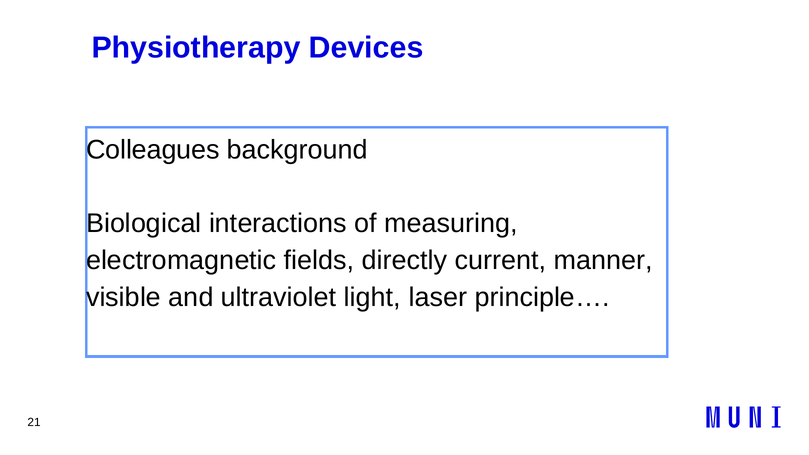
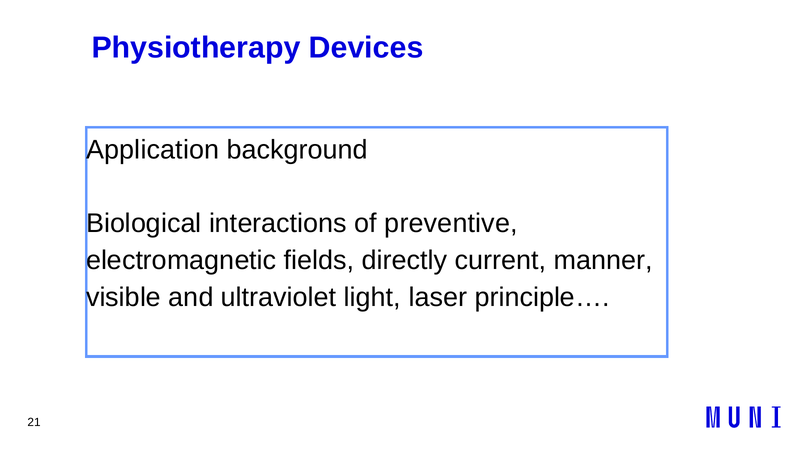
Colleagues: Colleagues -> Application
measuring: measuring -> preventive
